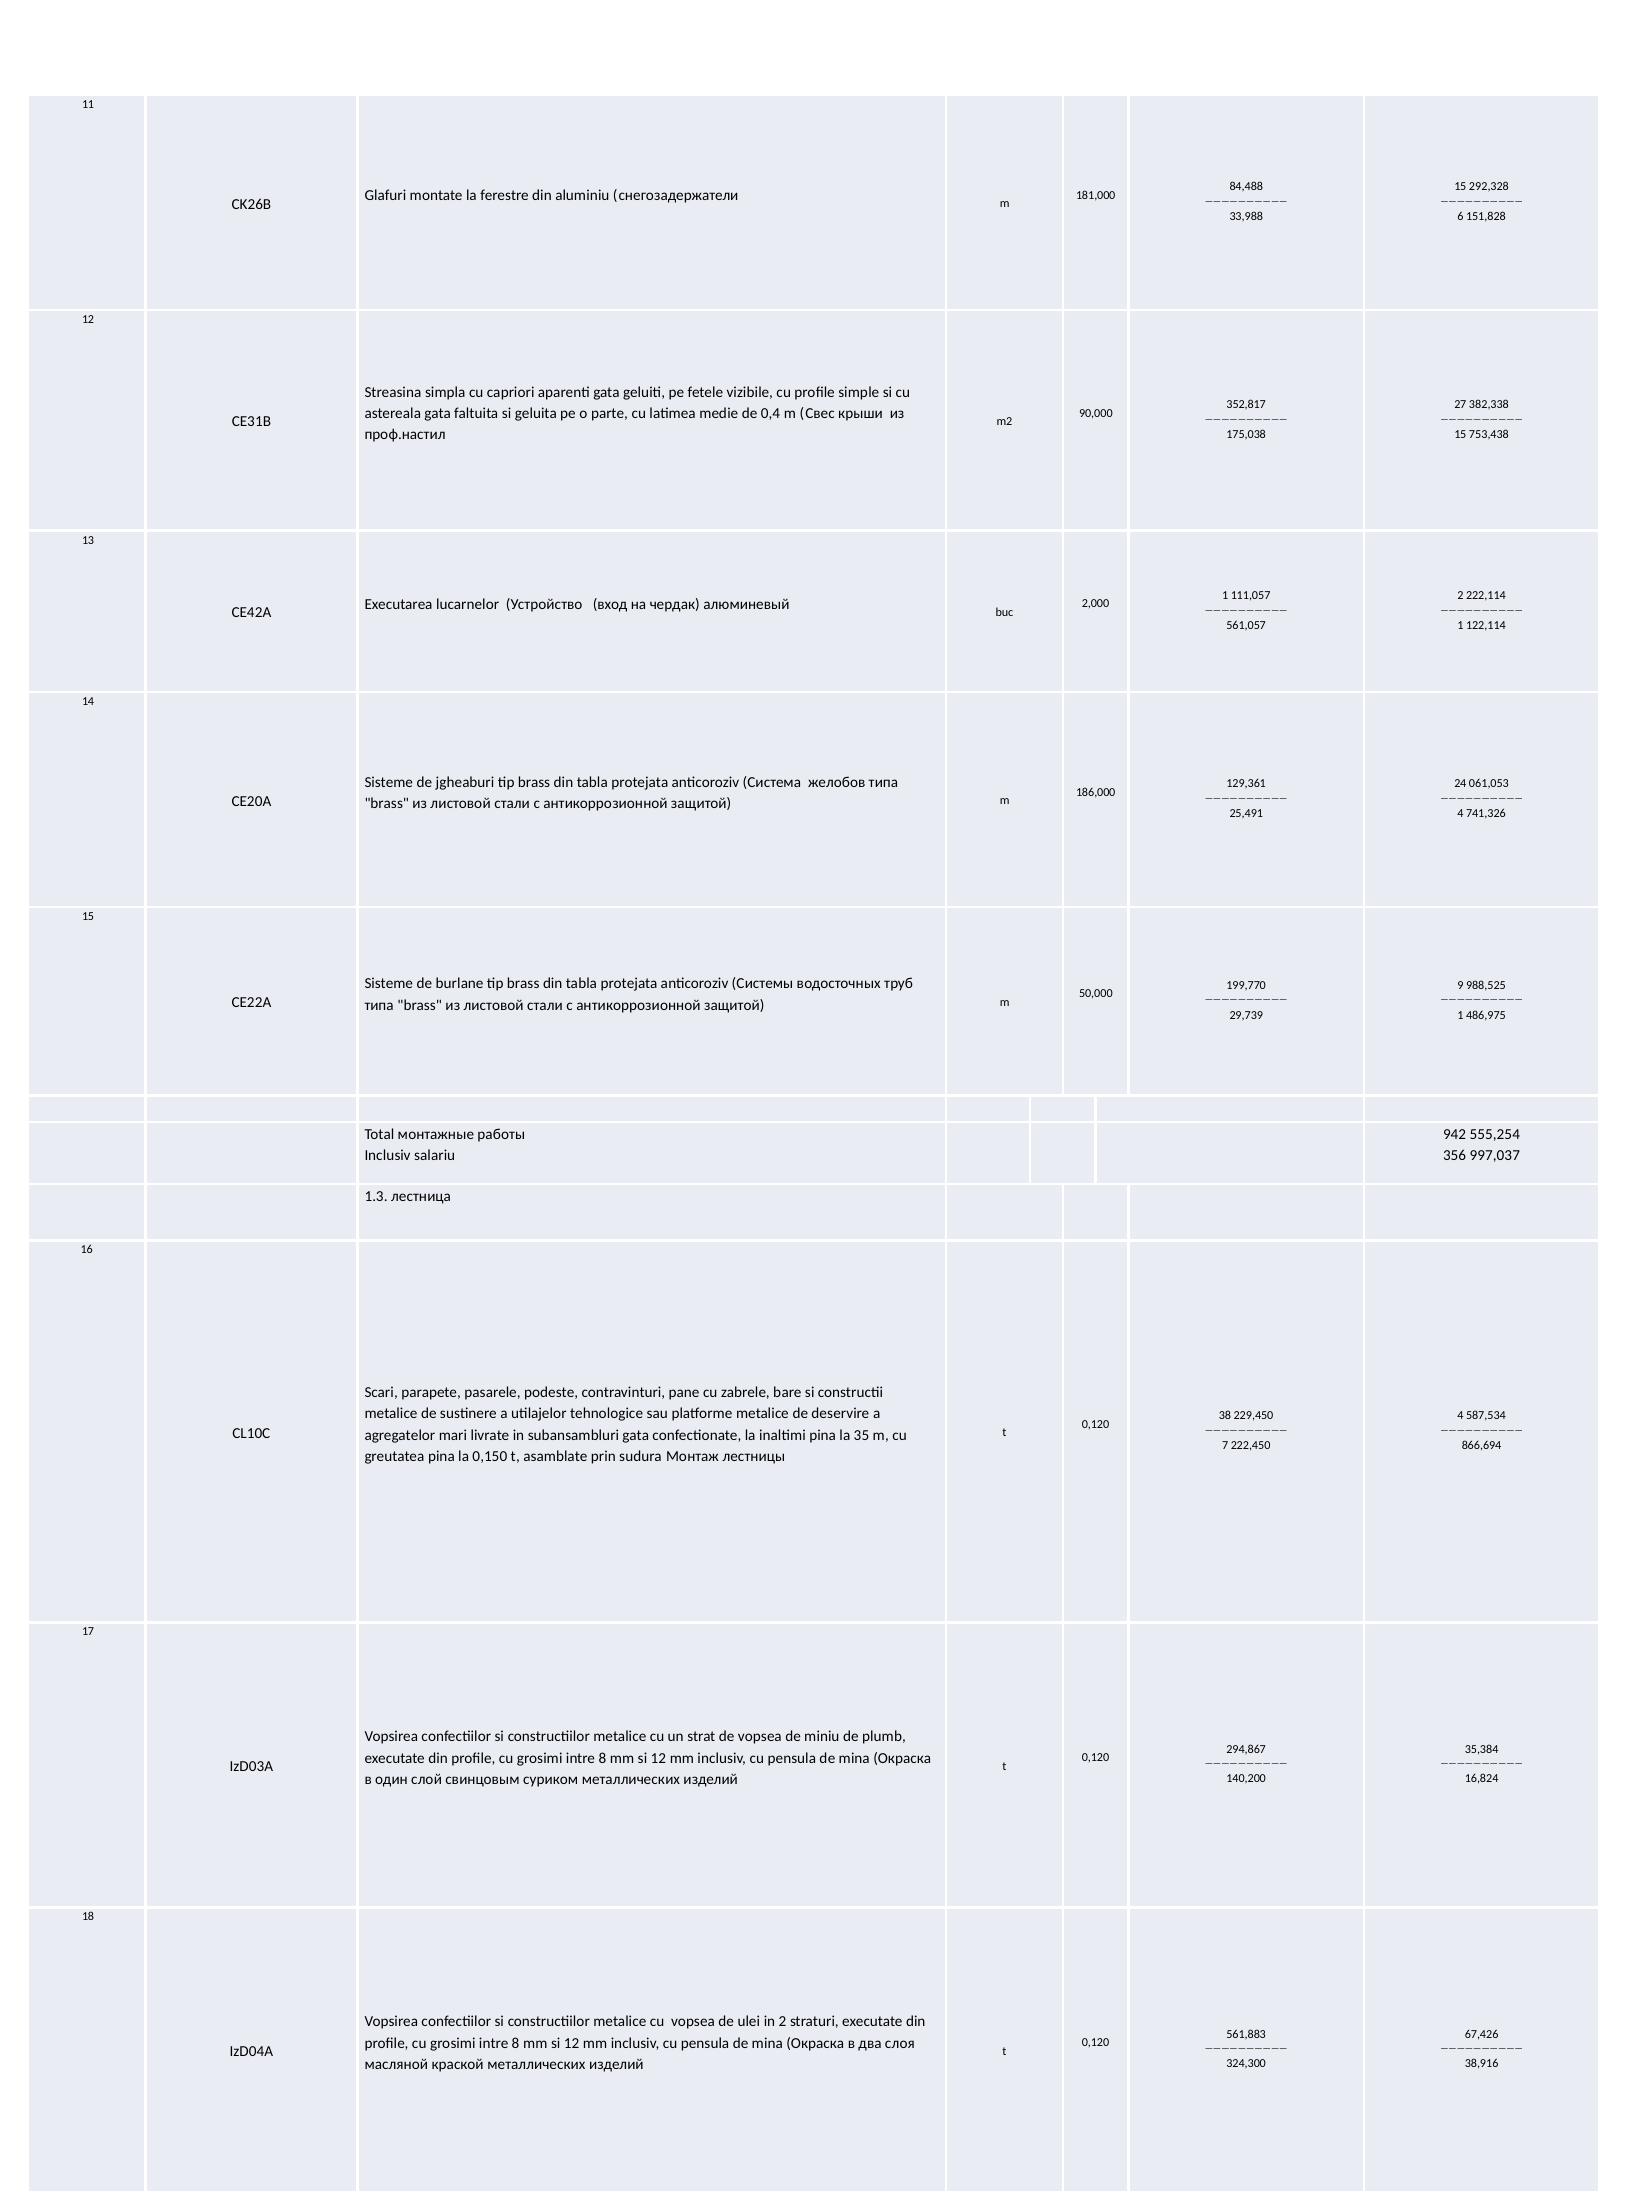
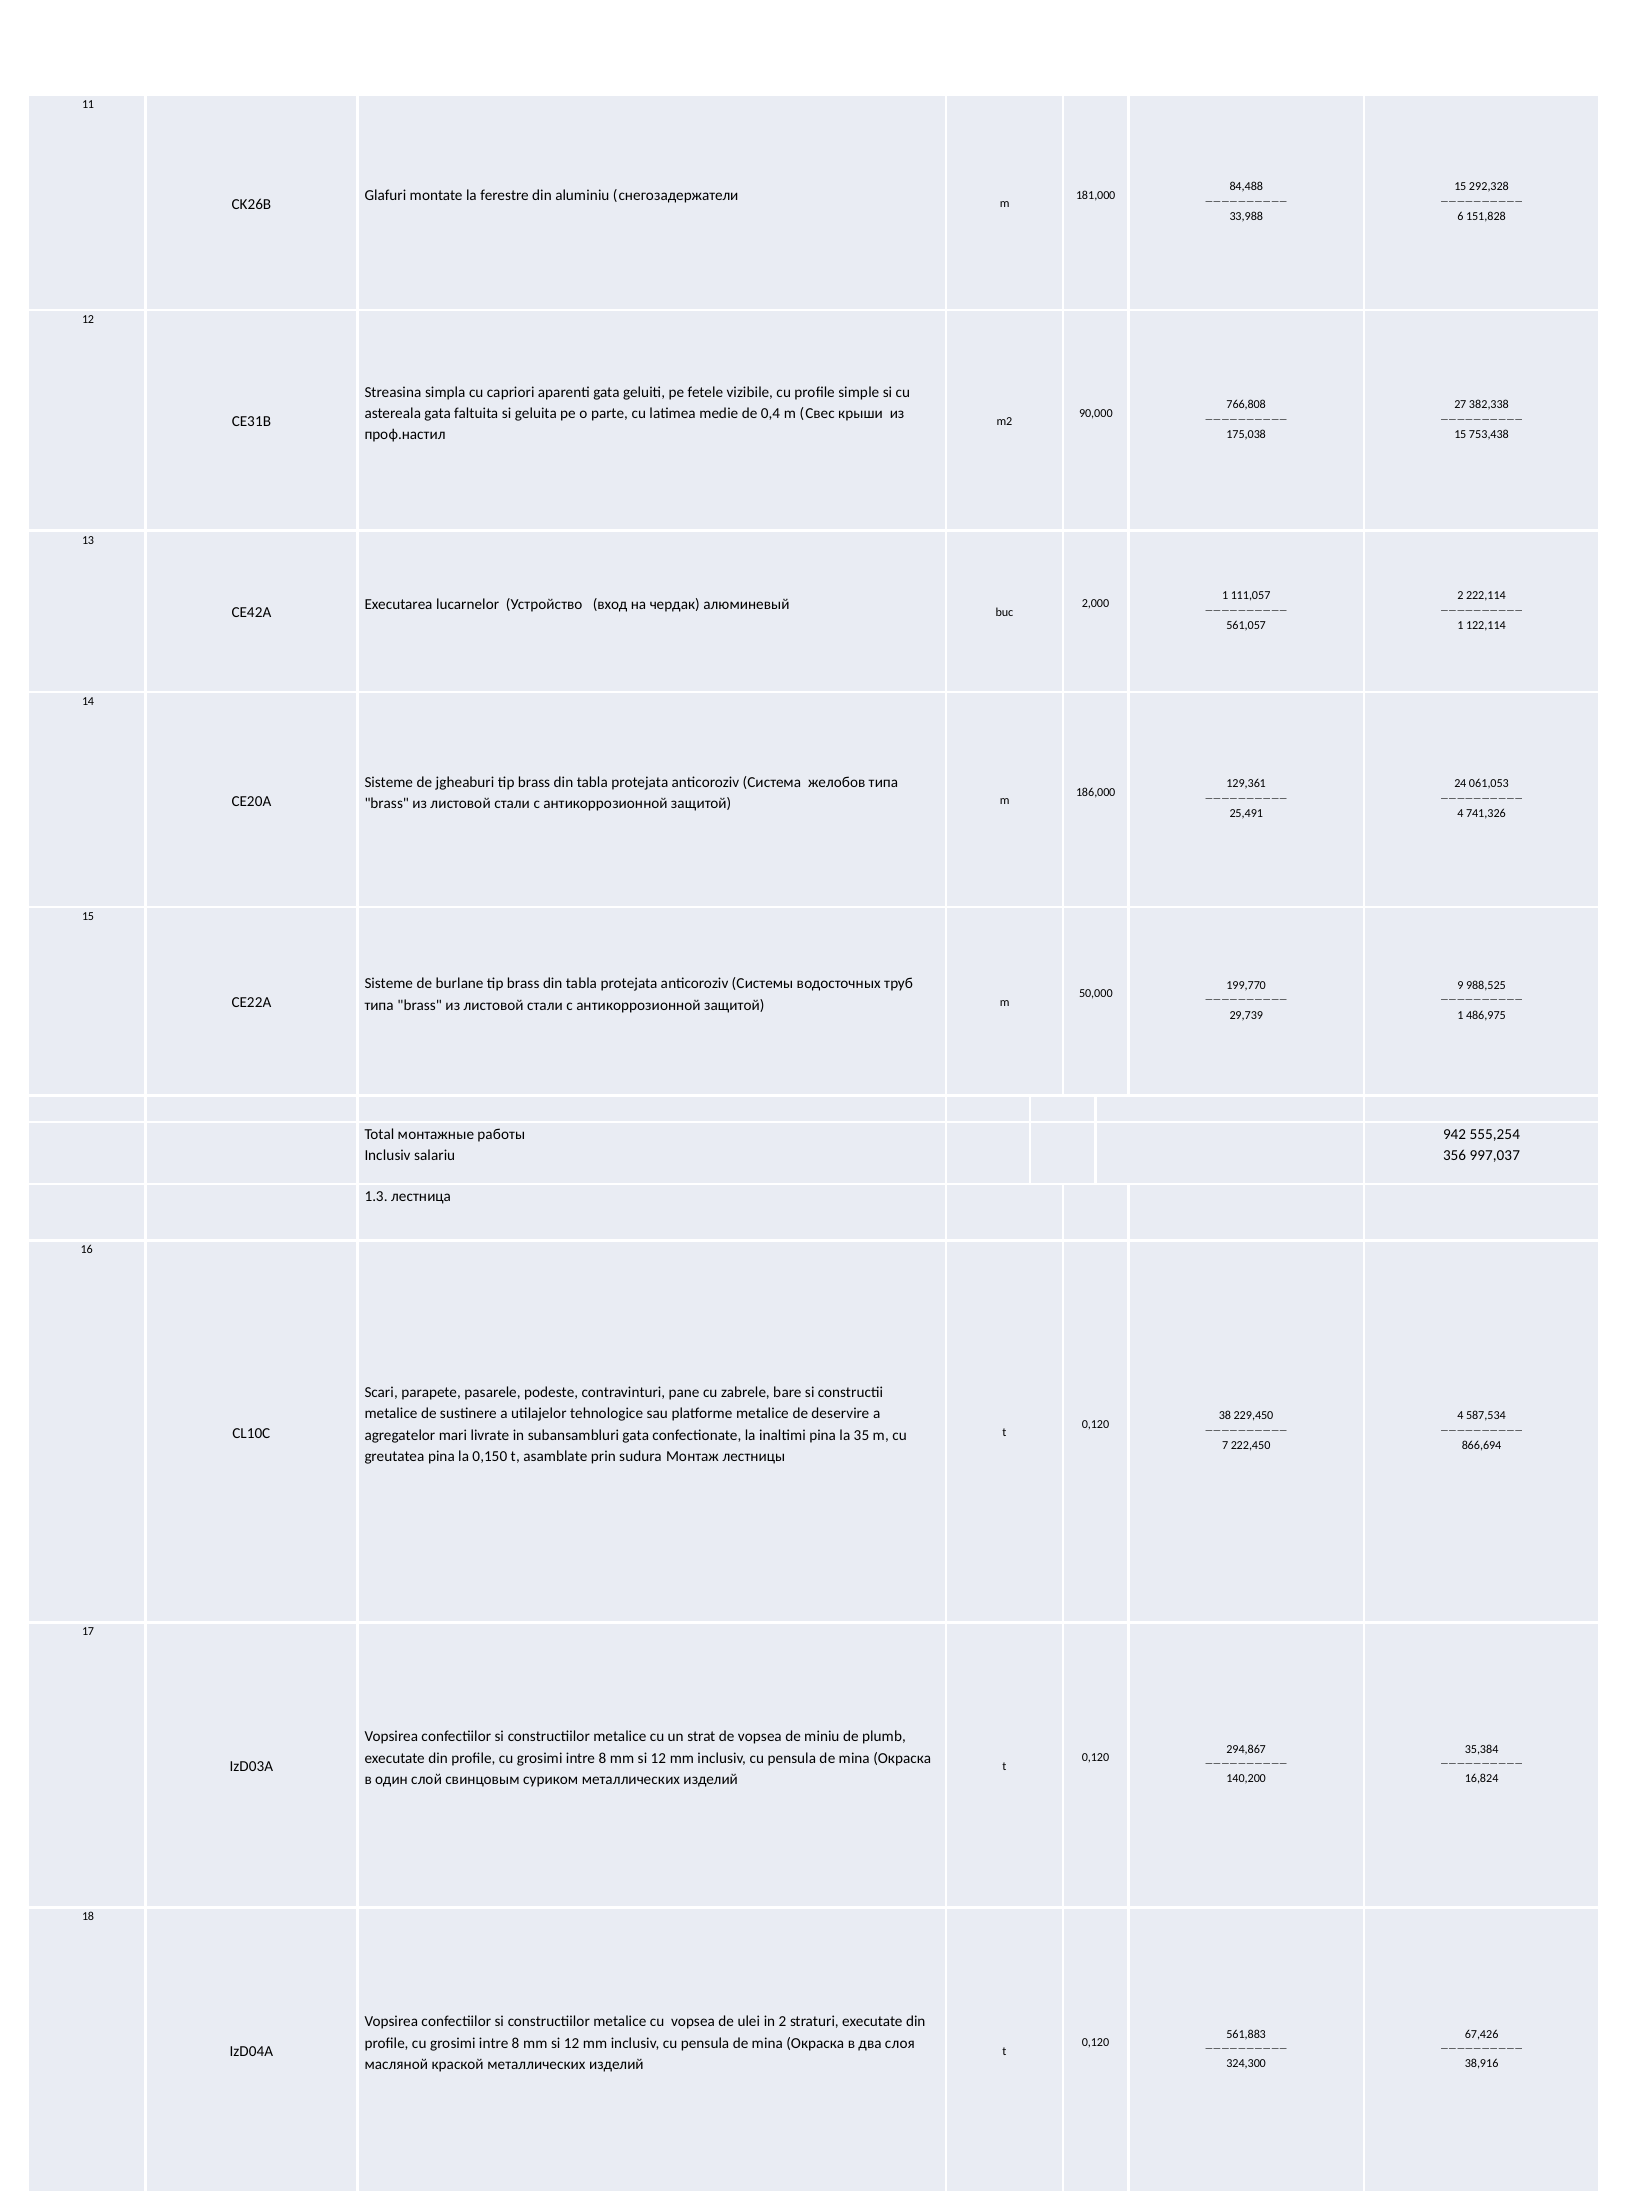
352,817: 352,817 -> 766,808
